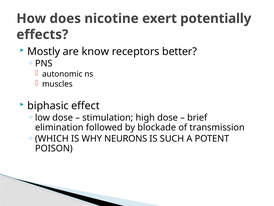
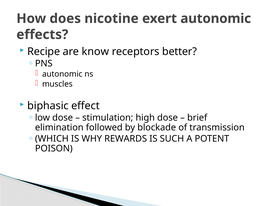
exert potentially: potentially -> autonomic
Mostly: Mostly -> Recipe
NEURONS: NEURONS -> REWARDS
